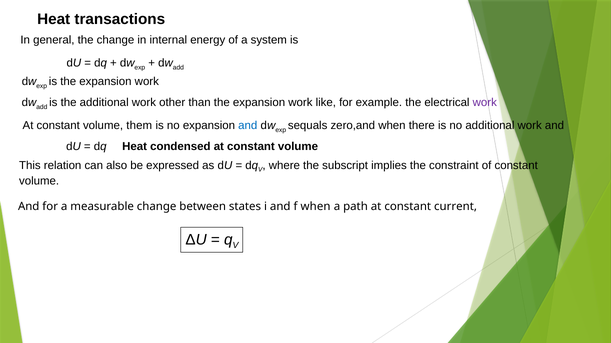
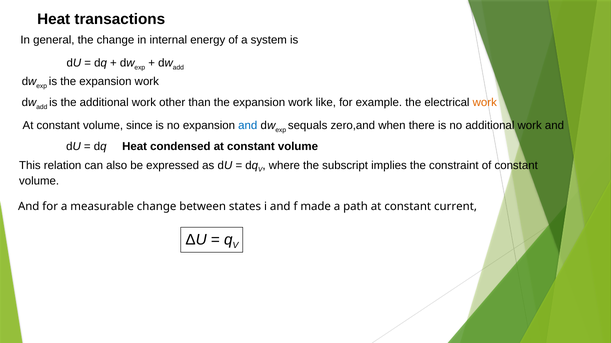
work at (485, 103) colour: purple -> orange
them: them -> since
f when: when -> made
